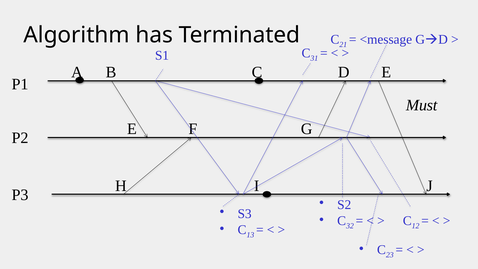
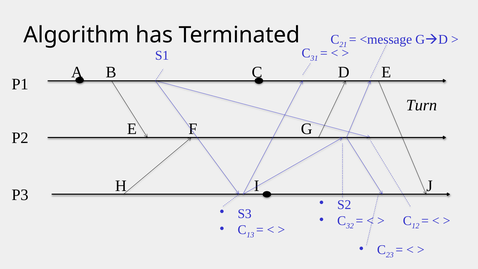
Must: Must -> Turn
